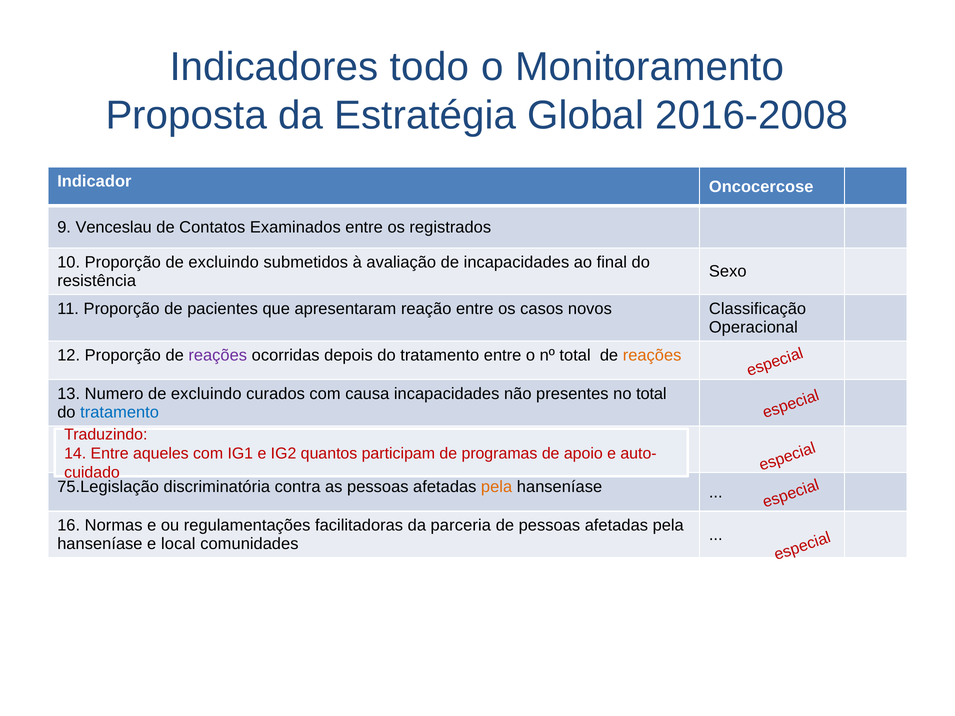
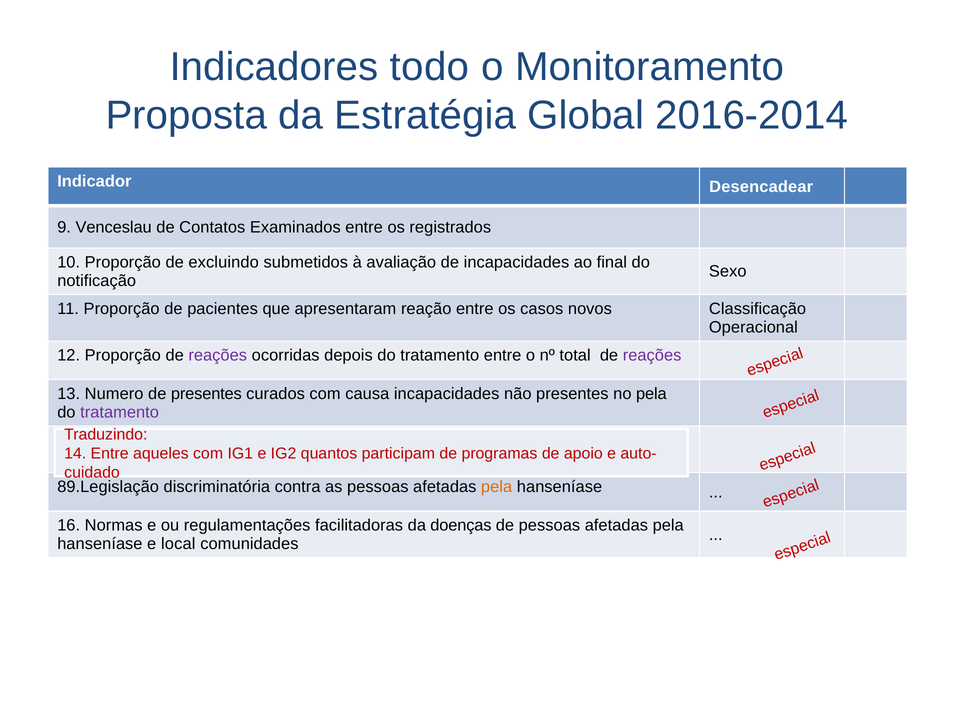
2016-2008: 2016-2008 -> 2016-2014
Oncocercose: Oncocercose -> Desencadear
resistência: resistência -> notificação
reações at (652, 355) colour: orange -> purple
Numero de excluindo: excluindo -> presentes
no total: total -> pela
tratamento at (120, 412) colour: blue -> purple
75.Legislação: 75.Legislação -> 89.Legislação
parceria: parceria -> doenças
